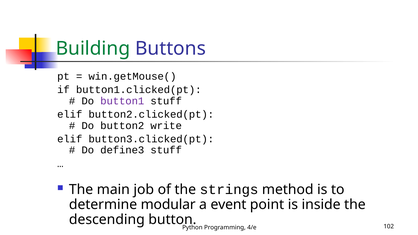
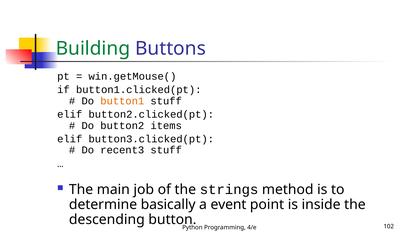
button1 colour: purple -> orange
write: write -> items
define3: define3 -> recent3
modular: modular -> basically
